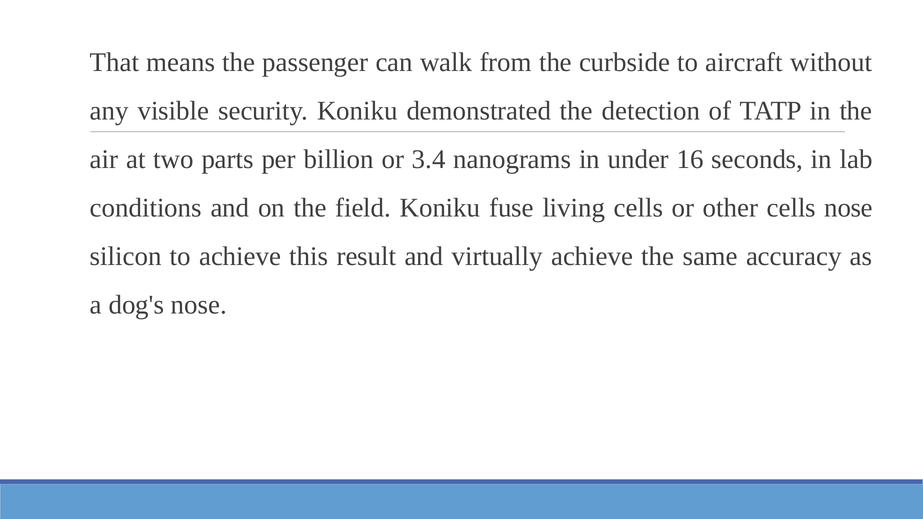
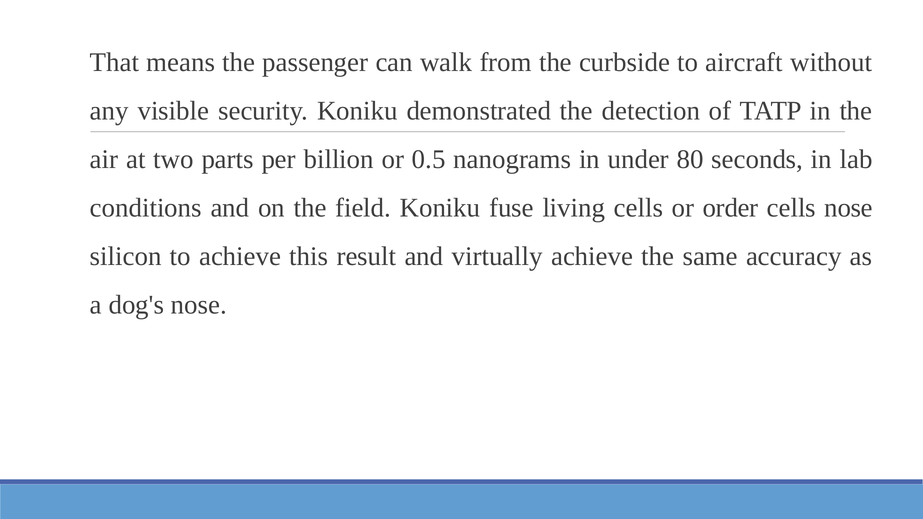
3.4: 3.4 -> 0.5
16: 16 -> 80
other: other -> order
